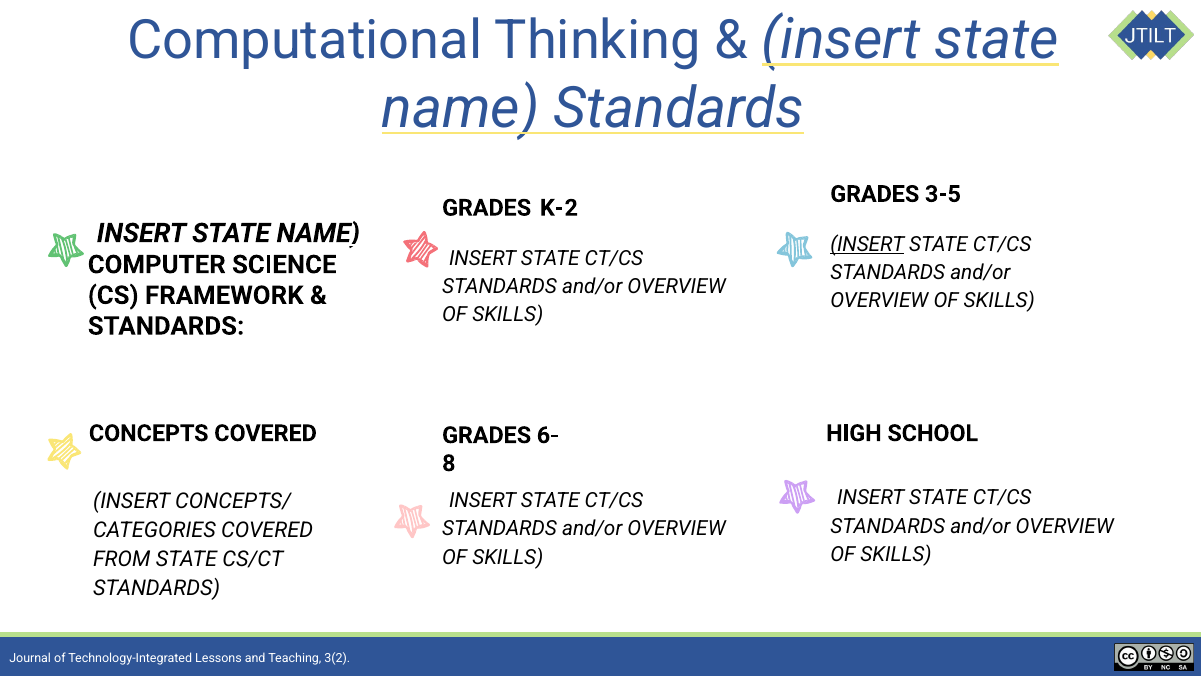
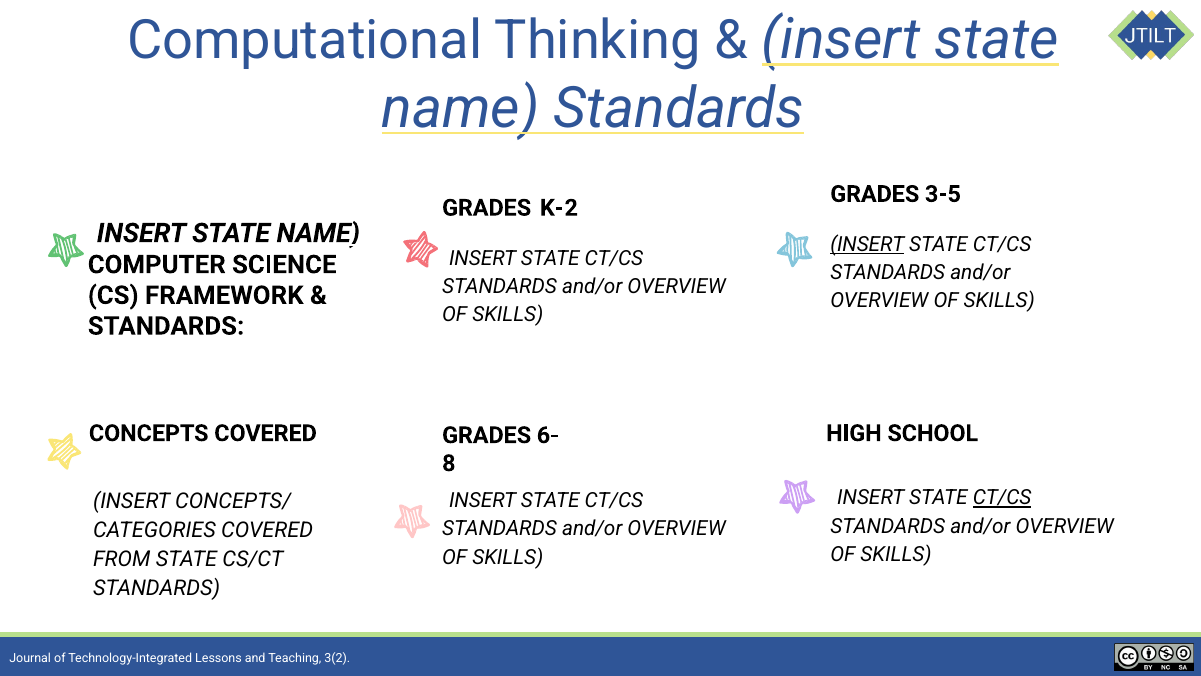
CT/CS at (1002, 498) underline: none -> present
